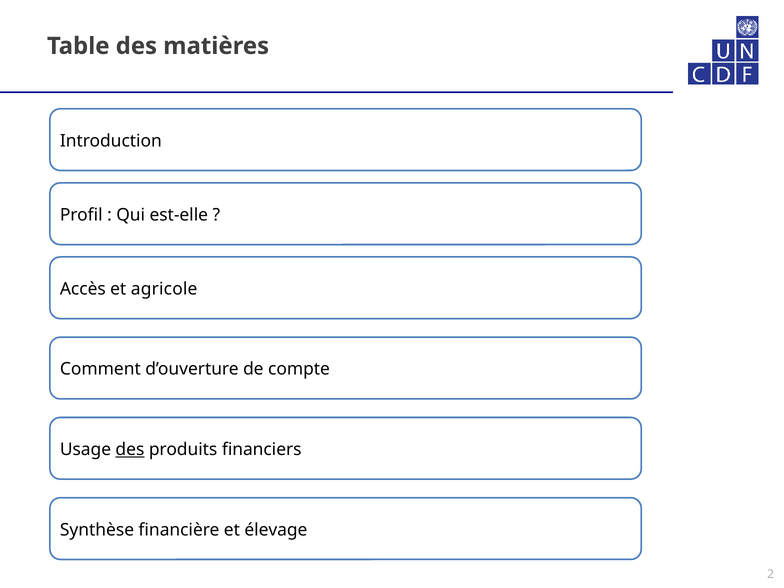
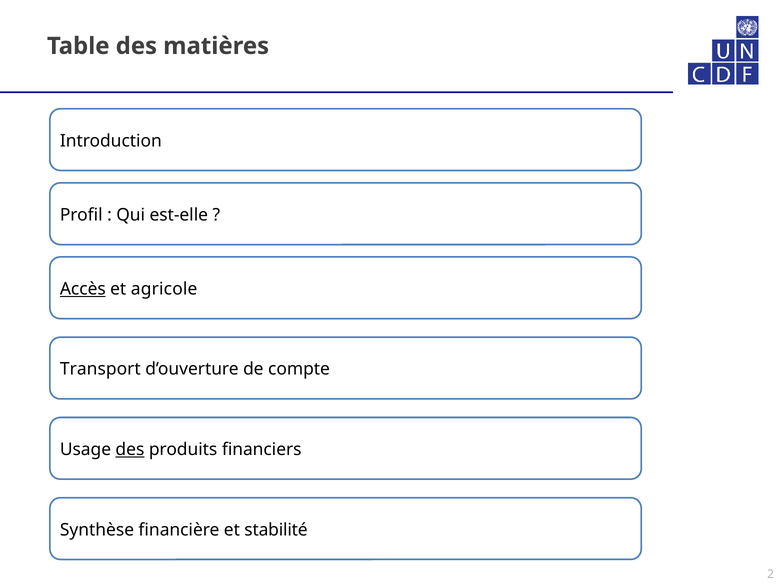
Accès underline: none -> present
Comment: Comment -> Transport
élevage: élevage -> stabilité
